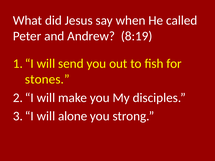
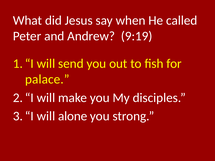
8:19: 8:19 -> 9:19
stones: stones -> palace
